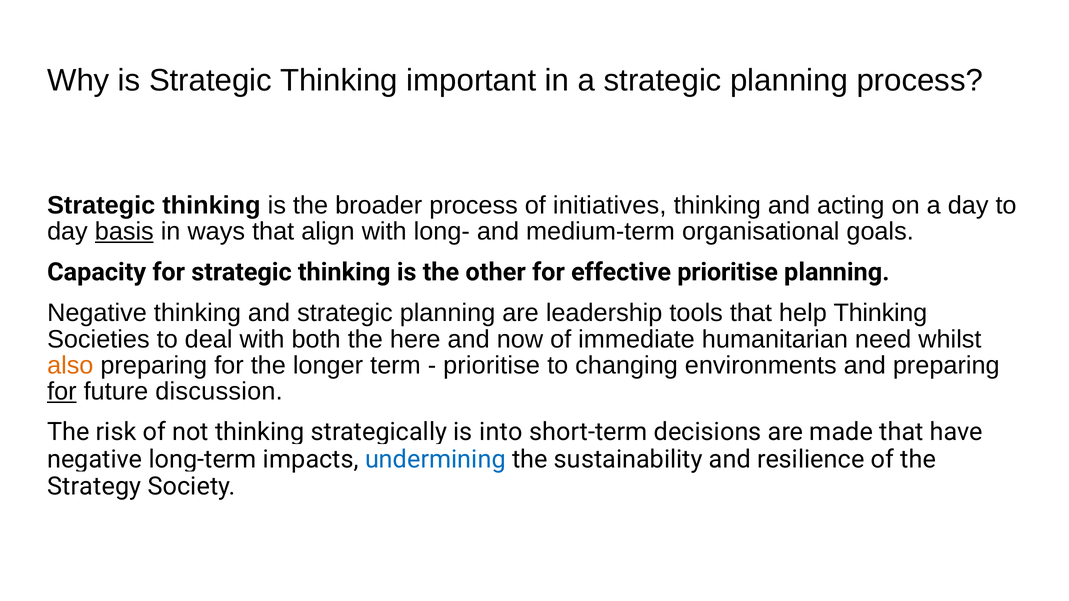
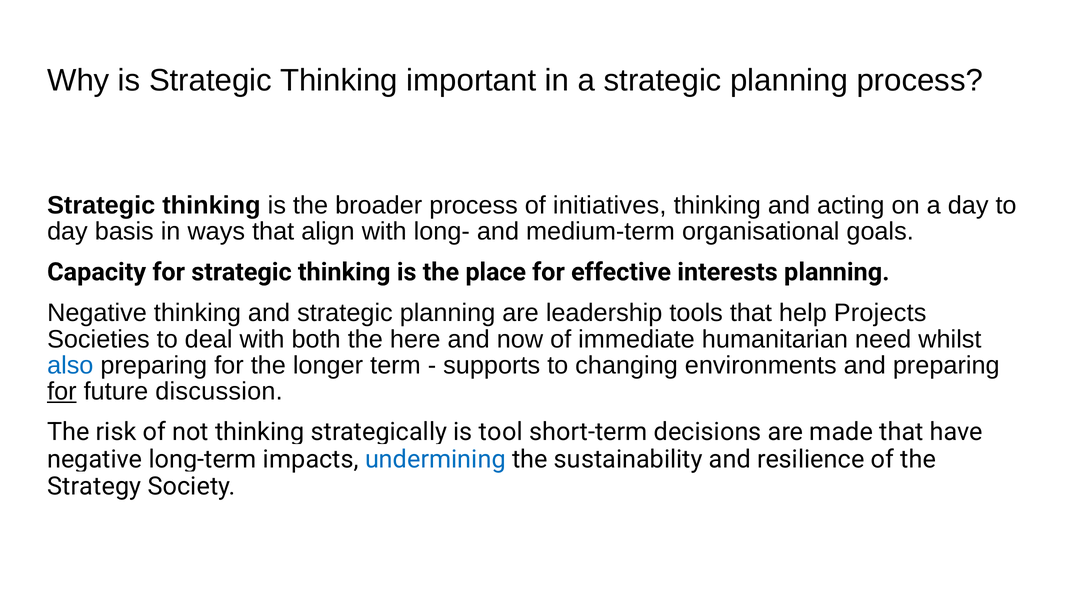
basis underline: present -> none
other: other -> place
effective prioritise: prioritise -> interests
help Thinking: Thinking -> Projects
also colour: orange -> blue
prioritise at (492, 365): prioritise -> supports
into: into -> tool
